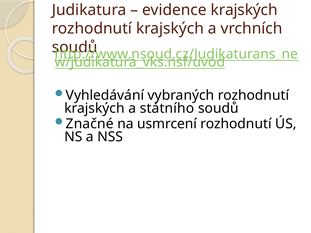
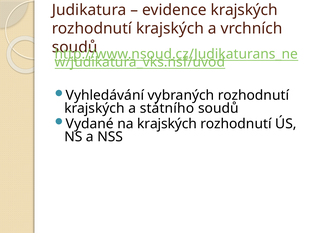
Značné: Značné -> Vydané
na usmrcení: usmrcení -> krajských
